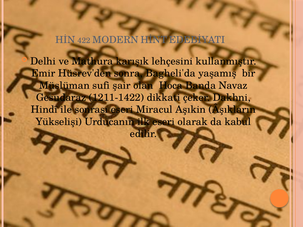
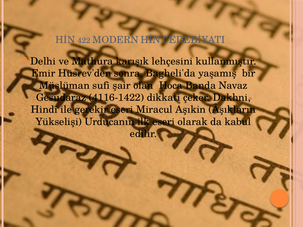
1211-1422: 1211-1422 -> 4116-1422
sonrası: sonrası -> gerekir
